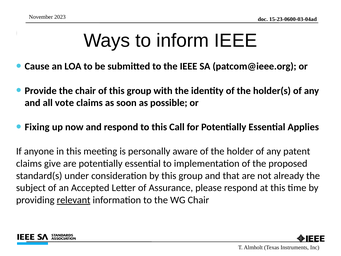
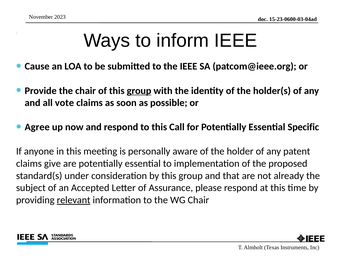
group at (139, 91) underline: none -> present
Fixing: Fixing -> Agree
Applies: Applies -> Specific
